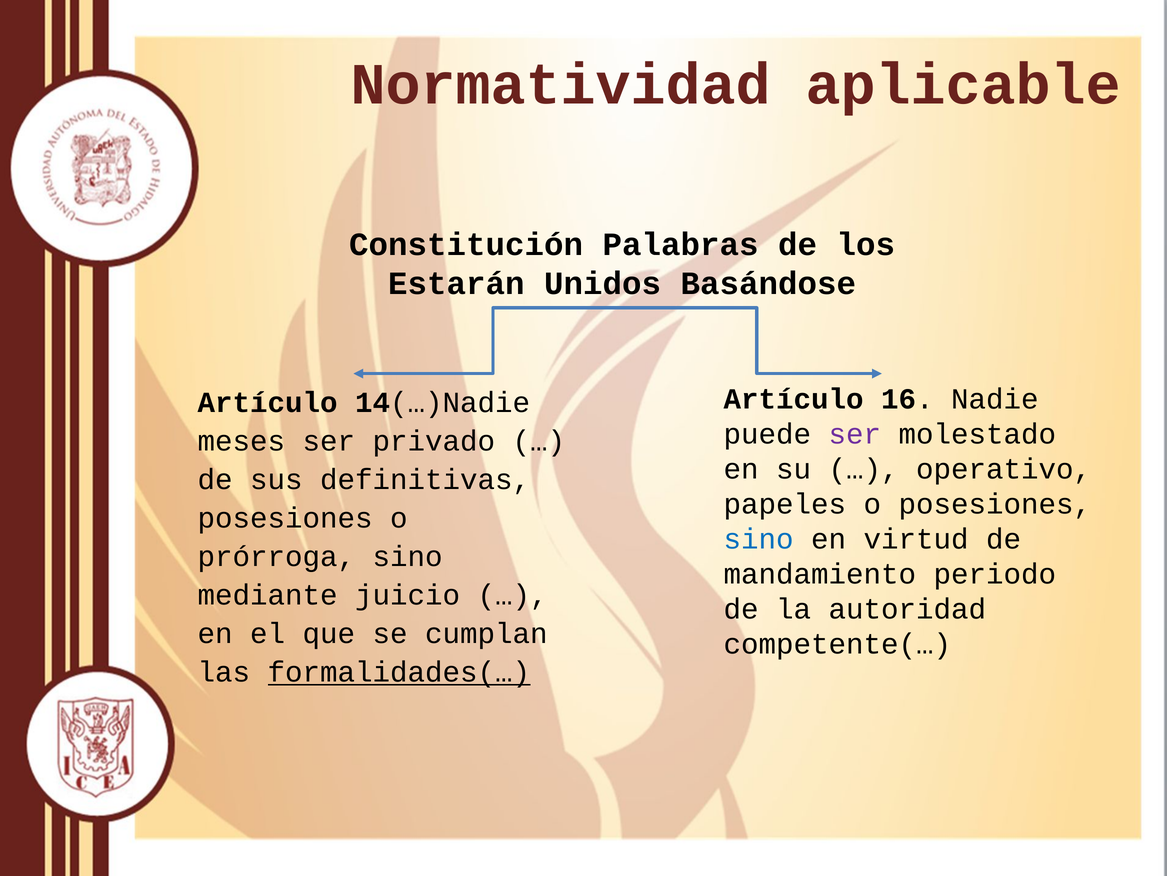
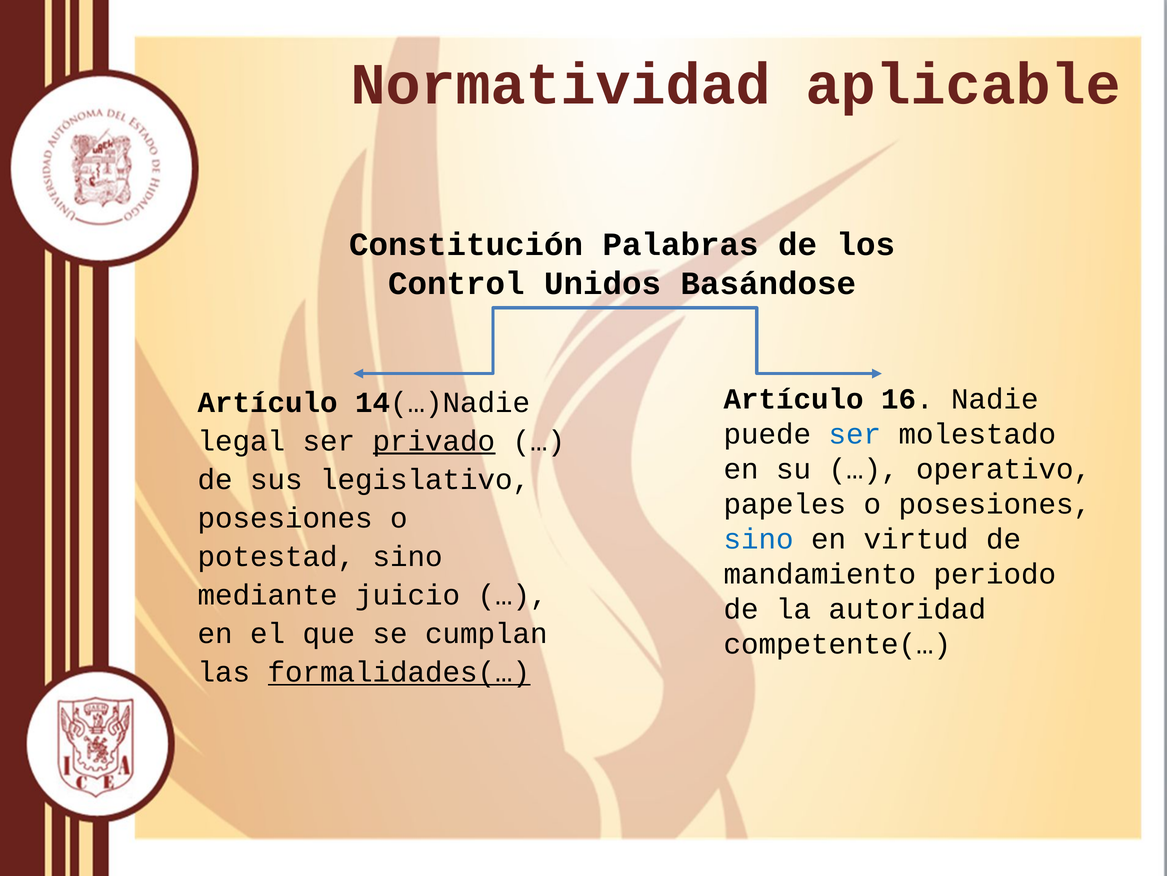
Estarán: Estarán -> Control
ser at (855, 434) colour: purple -> blue
meses: meses -> legal
privado underline: none -> present
definitivas: definitivas -> legislativo
prórroga: prórroga -> potestad
